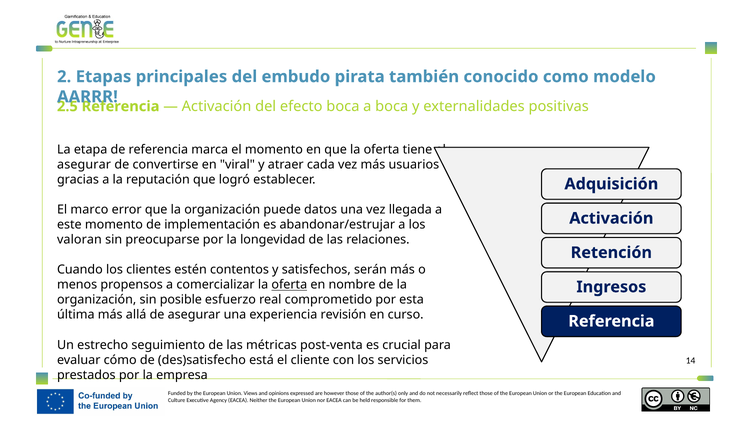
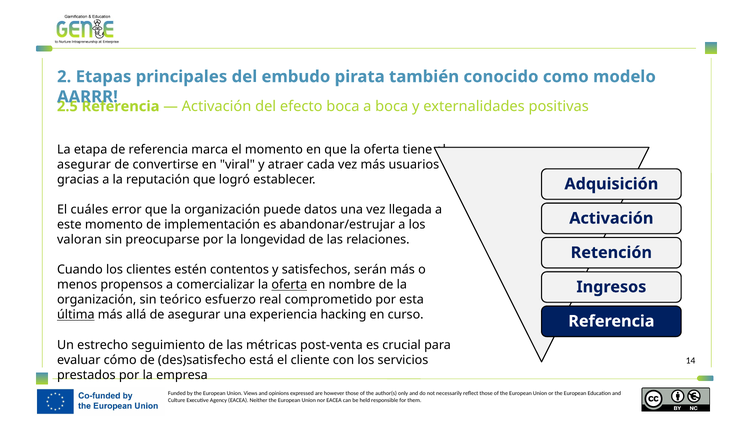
marco: marco -> cuáles
posible: posible -> teórico
última underline: none -> present
revisión: revisión -> hacking
